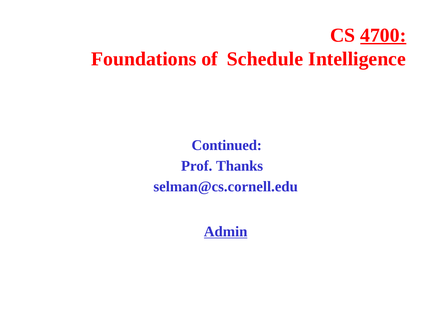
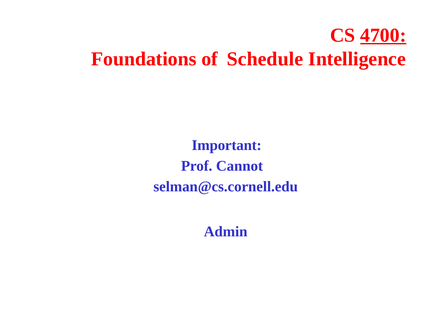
Continued: Continued -> Important
Thanks: Thanks -> Cannot
Admin underline: present -> none
